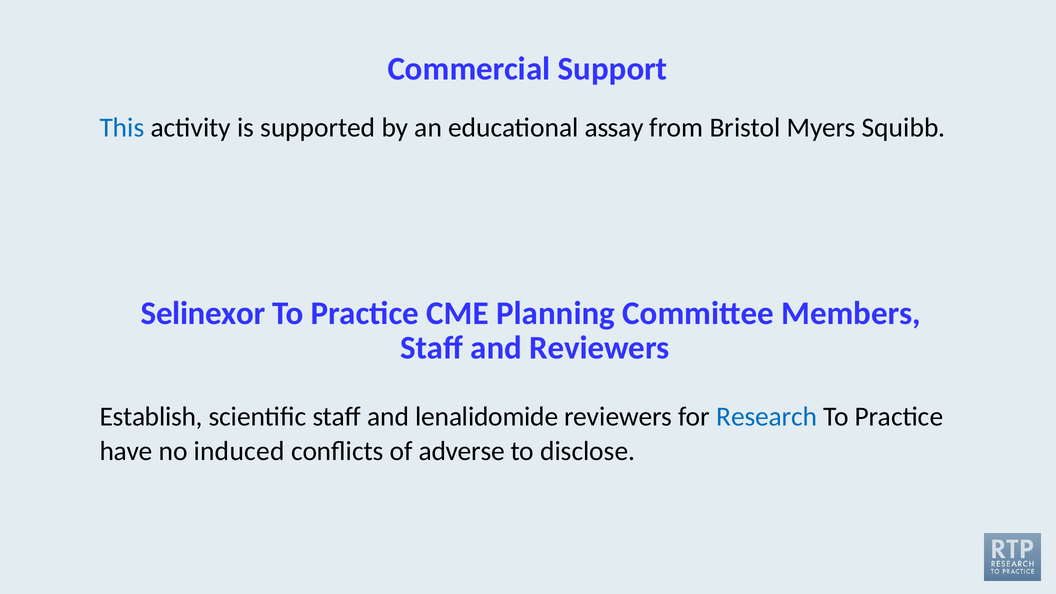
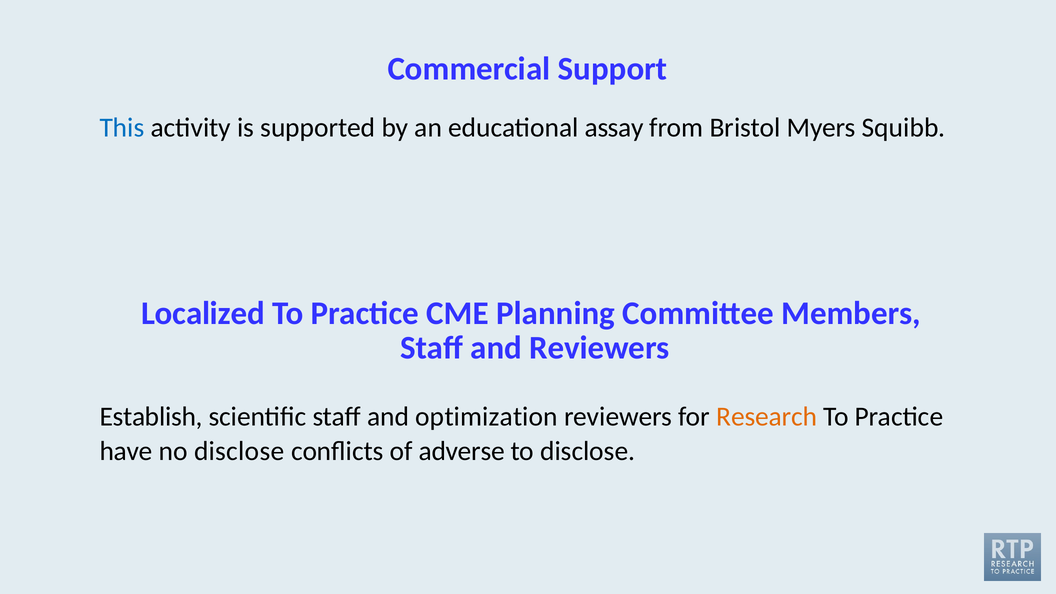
Selinexor: Selinexor -> Localized
lenalidomide: lenalidomide -> optimization
Research colour: blue -> orange
no induced: induced -> disclose
